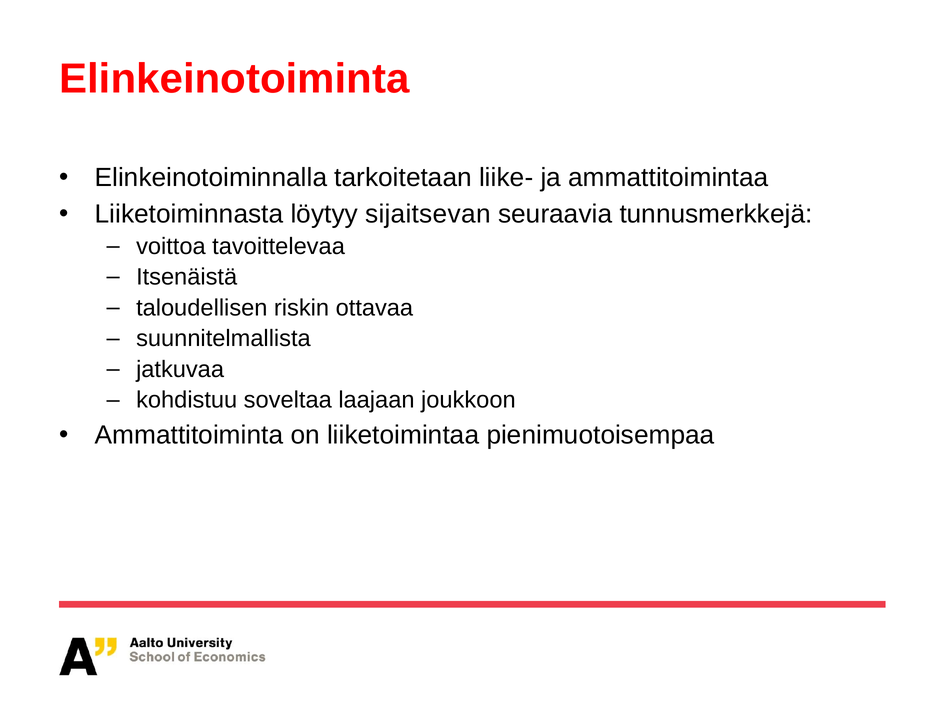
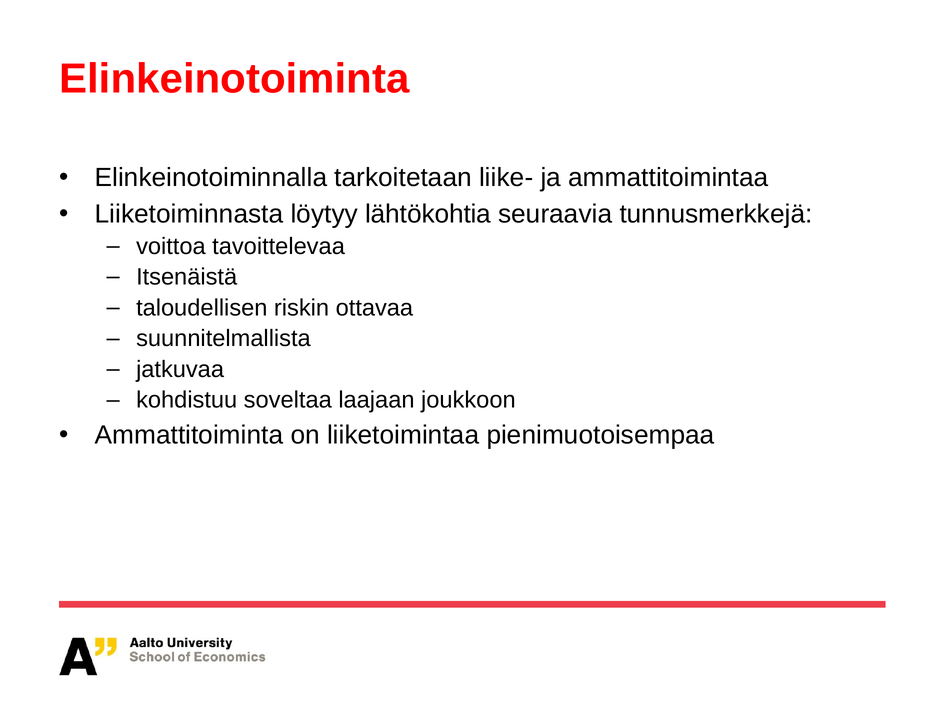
sijaitsevan: sijaitsevan -> lähtökohtia
